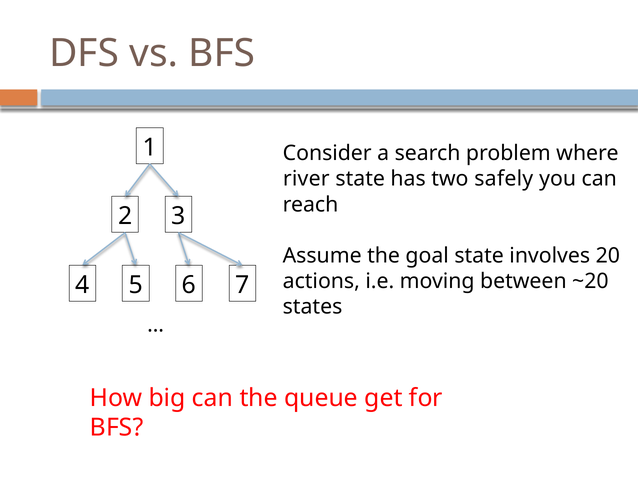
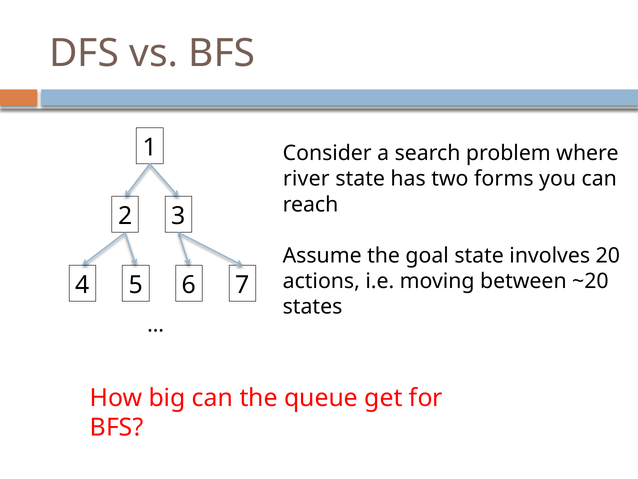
safely: safely -> forms
